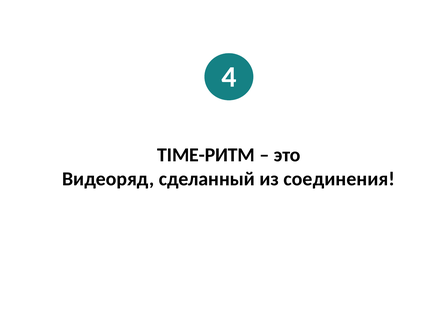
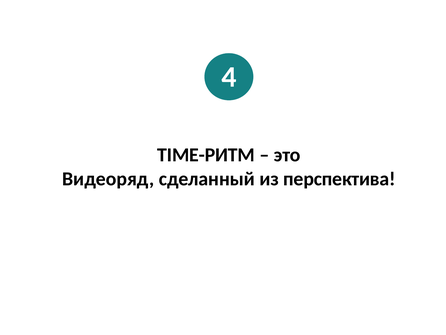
соединения: соединения -> перспектива
